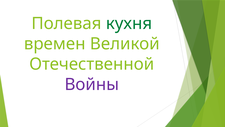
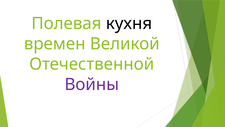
кухня colour: green -> black
